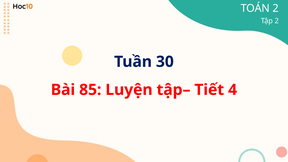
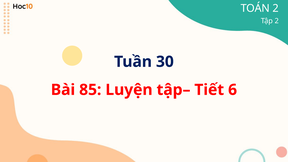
4: 4 -> 6
